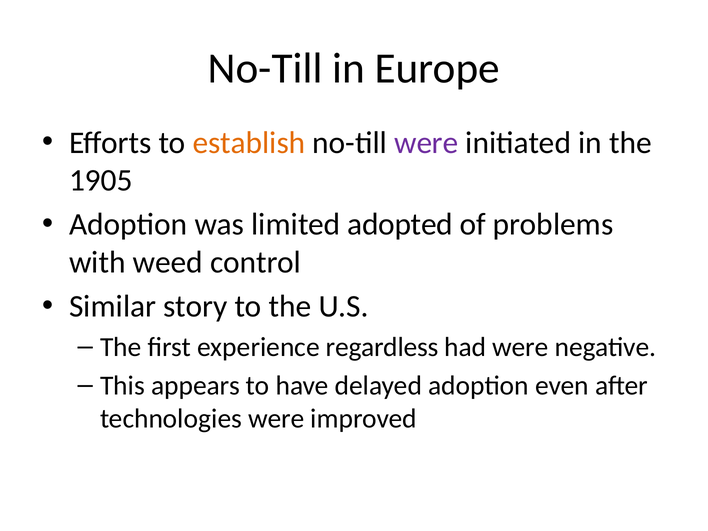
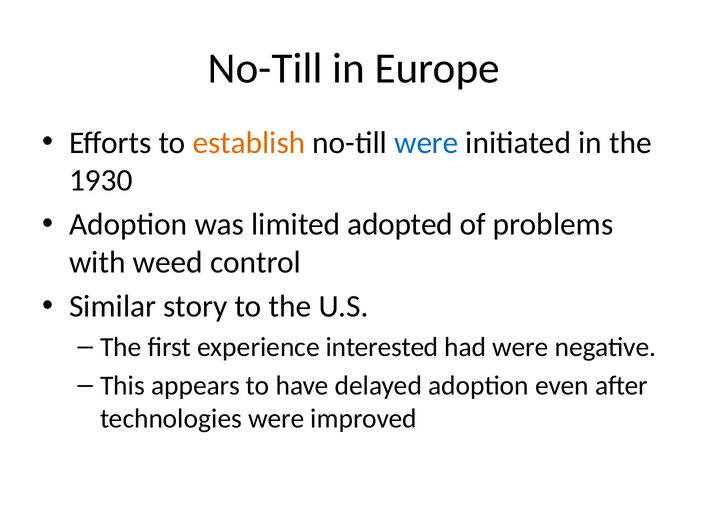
were at (426, 143) colour: purple -> blue
1905: 1905 -> 1930
regardless: regardless -> interested
